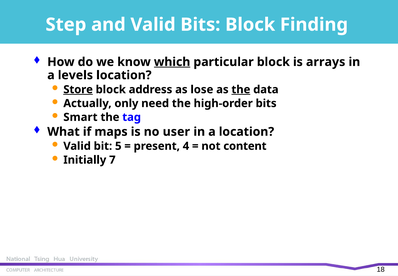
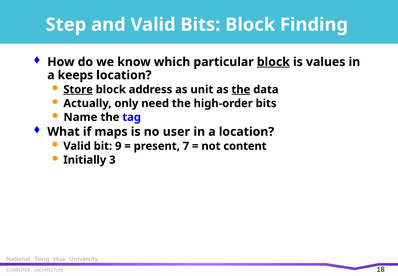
which underline: present -> none
block at (273, 62) underline: none -> present
arrays: arrays -> values
levels: levels -> keeps
lose: lose -> unit
Smart: Smart -> Name
5: 5 -> 9
4: 4 -> 7
7: 7 -> 3
